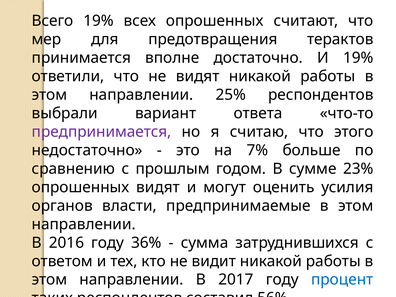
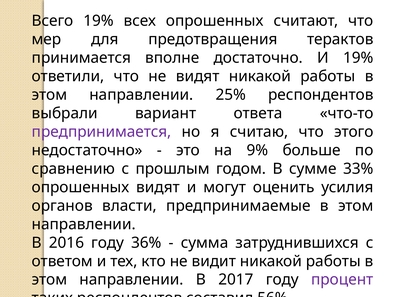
7%: 7% -> 9%
23%: 23% -> 33%
процент colour: blue -> purple
